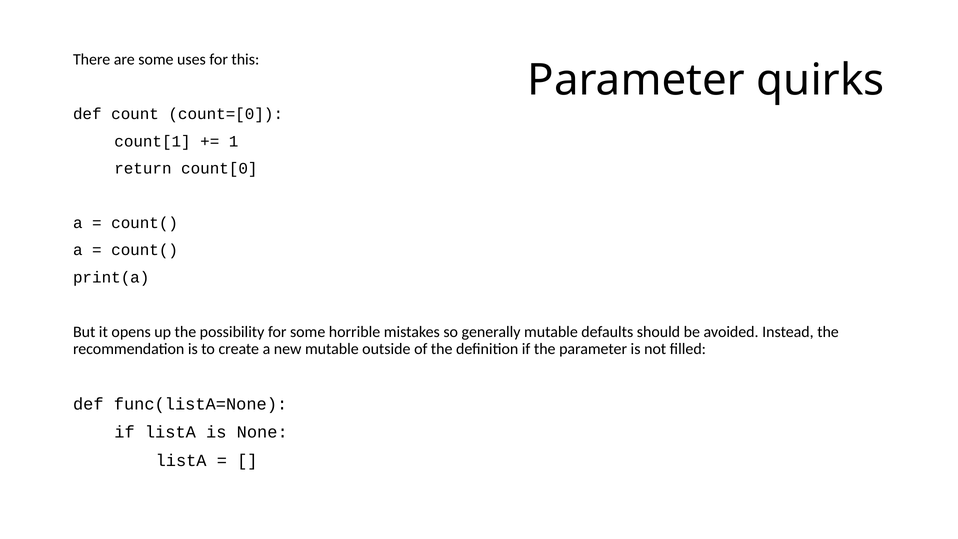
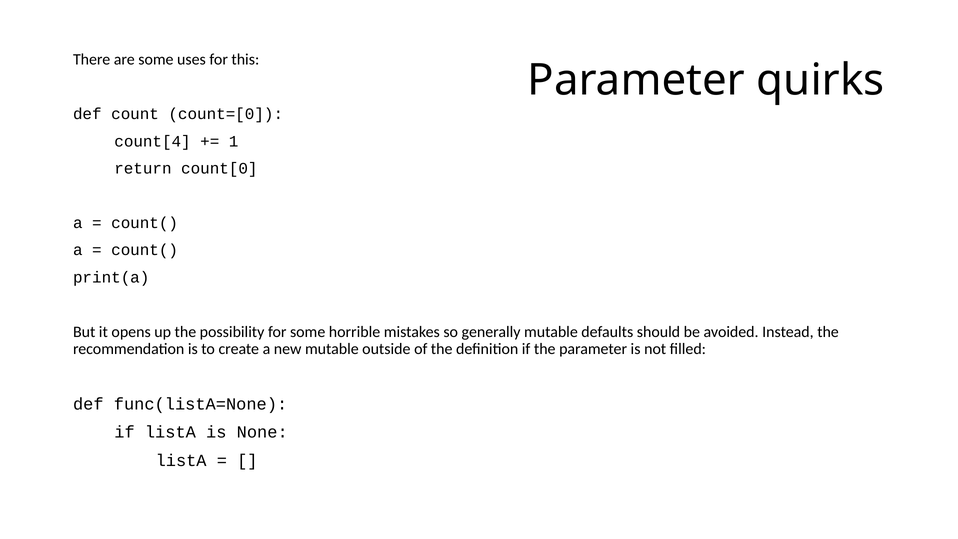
count[1: count[1 -> count[4
